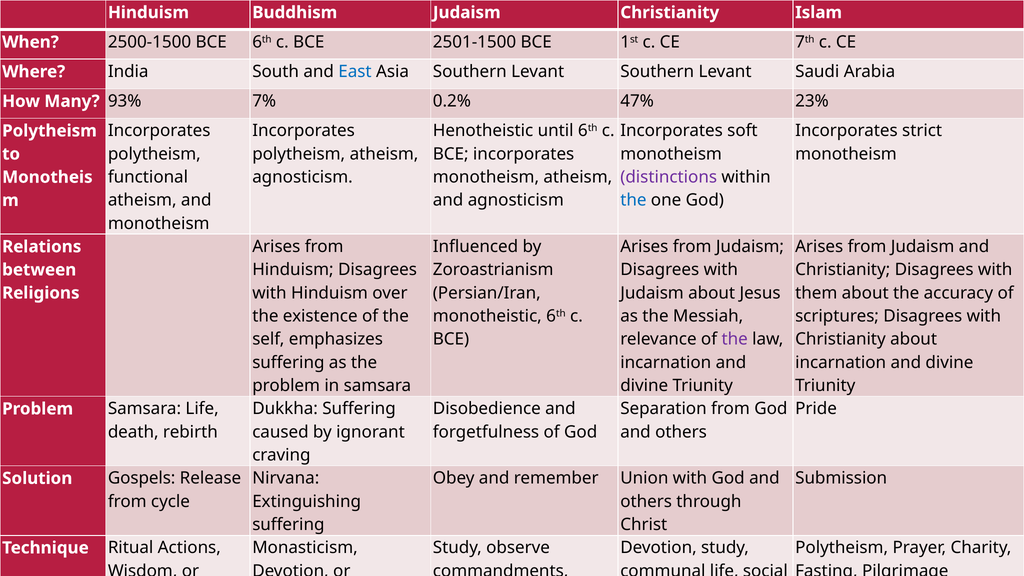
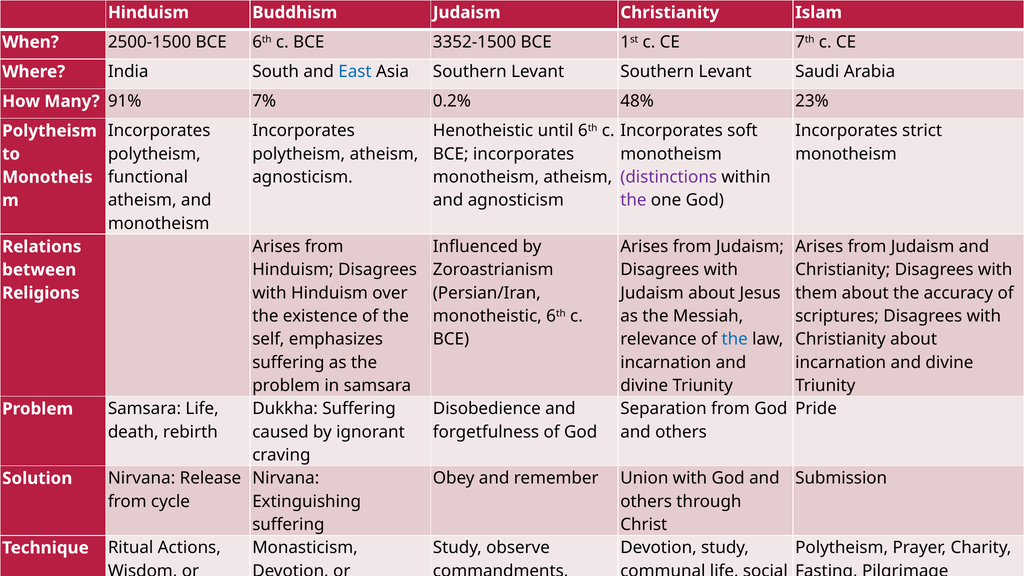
2501-1500: 2501-1500 -> 3352-1500
93%: 93% -> 91%
47%: 47% -> 48%
the at (633, 200) colour: blue -> purple
the at (735, 339) colour: purple -> blue
Solution Gospels: Gospels -> Nirvana
